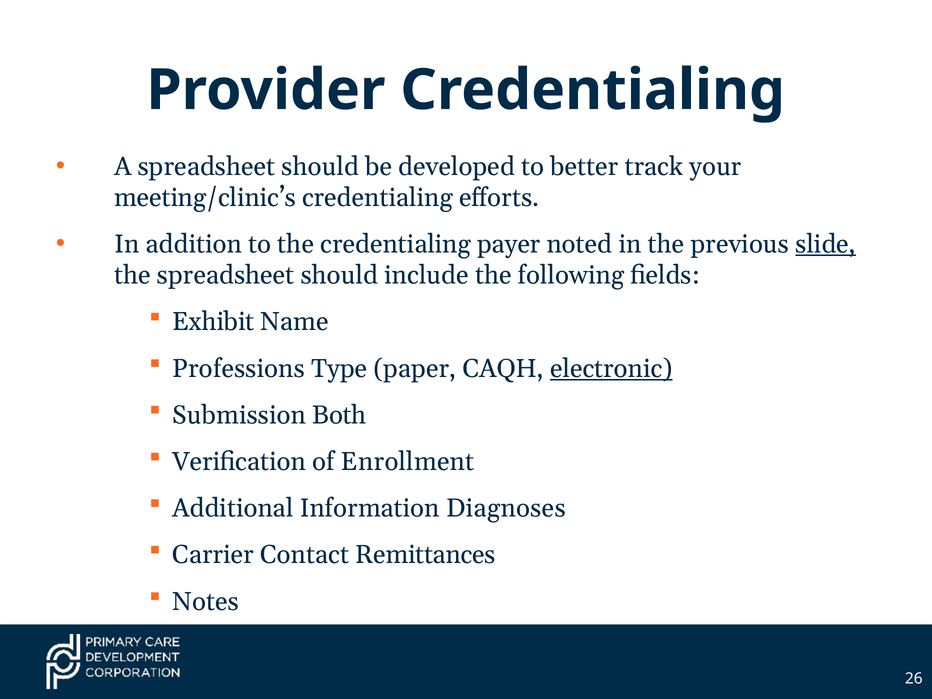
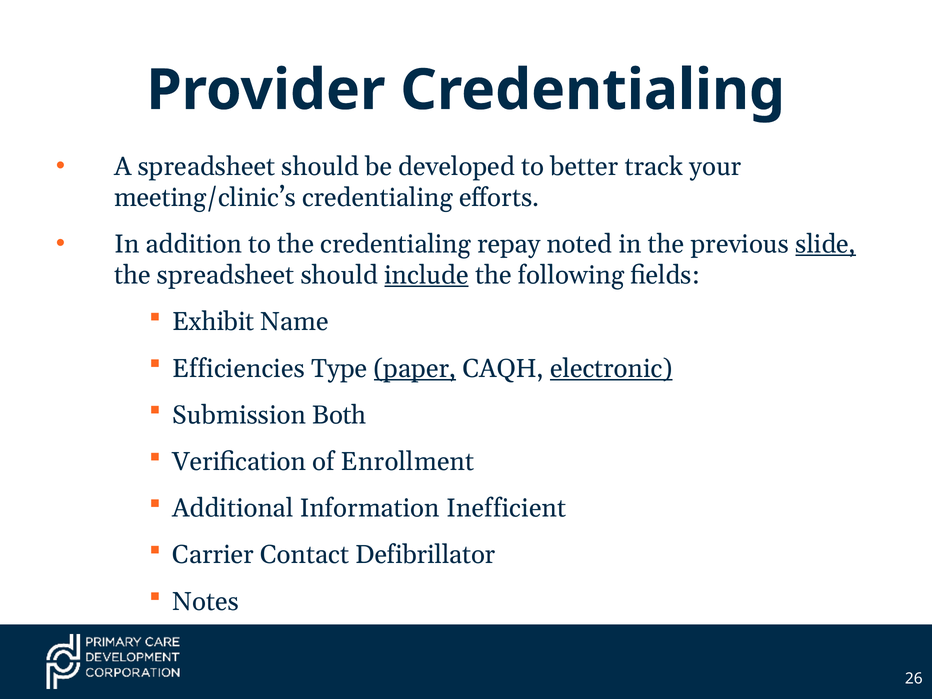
payer: payer -> repay
include underline: none -> present
Professions: Professions -> Efficiencies
paper underline: none -> present
Diagnoses: Diagnoses -> Inefficient
Remittances: Remittances -> Defibrillator
